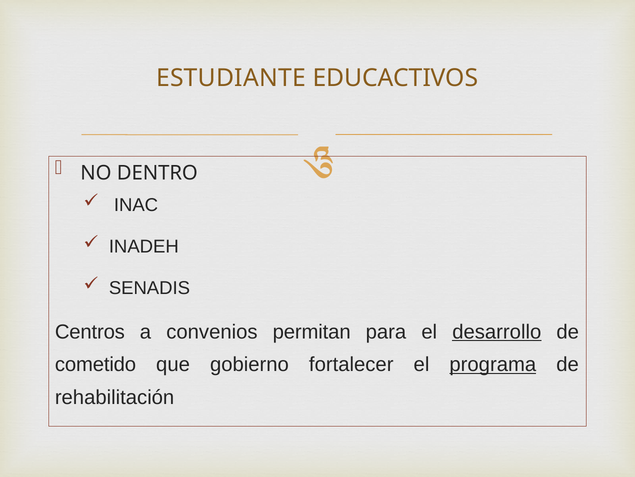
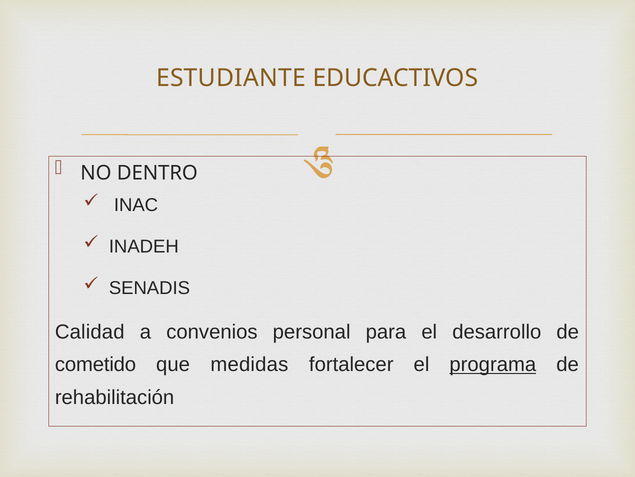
Centros: Centros -> Calidad
permitan: permitan -> personal
desarrollo underline: present -> none
gobierno: gobierno -> medidas
